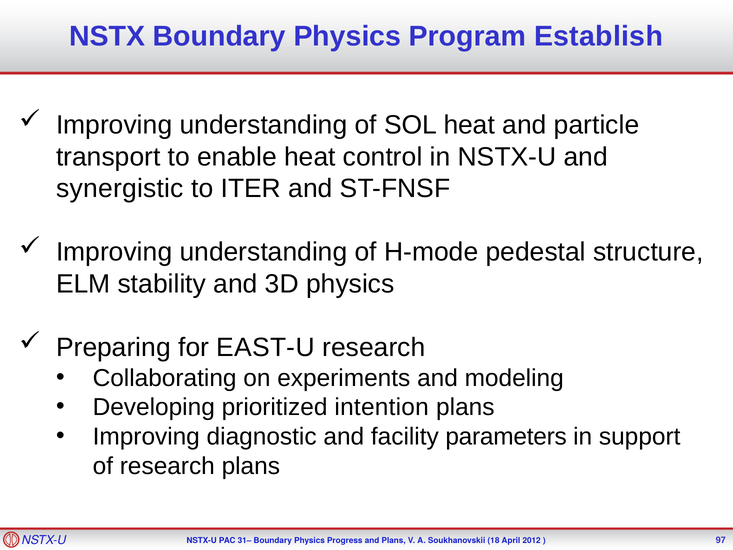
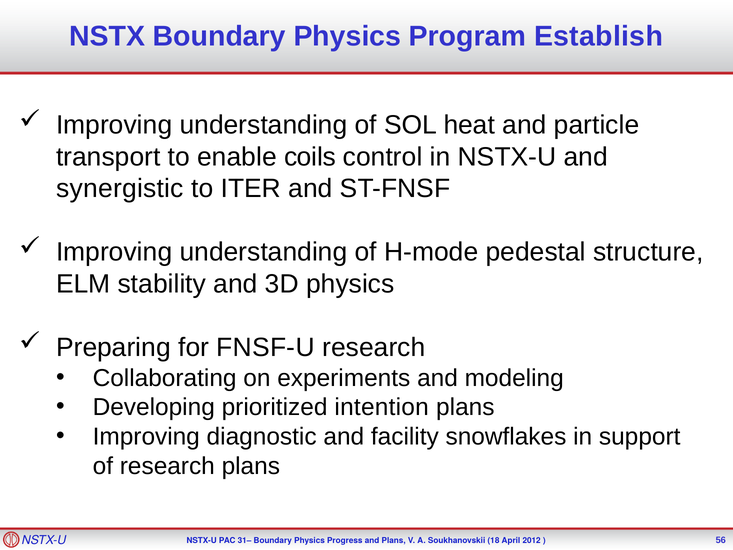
enable heat: heat -> coils
EAST-U: EAST-U -> FNSF-U
parameters: parameters -> snowflakes
97: 97 -> 56
